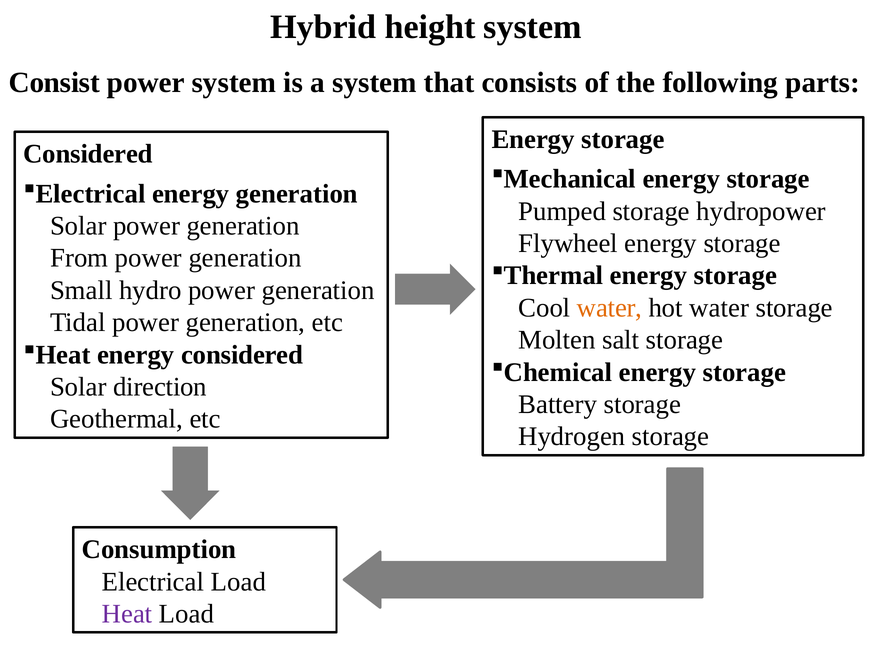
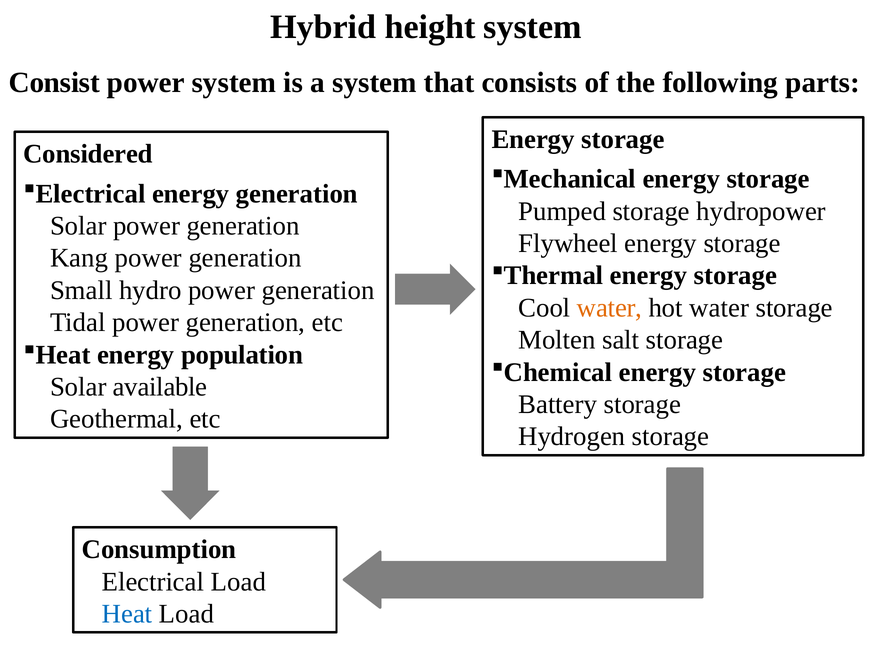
From: From -> Kang
energy considered: considered -> population
direction: direction -> available
Heat colour: purple -> blue
